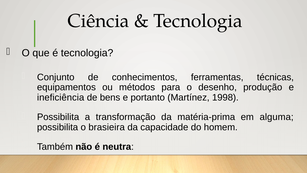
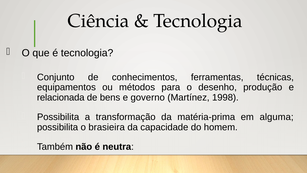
ineficiência: ineficiência -> relacionada
portanto: portanto -> governo
